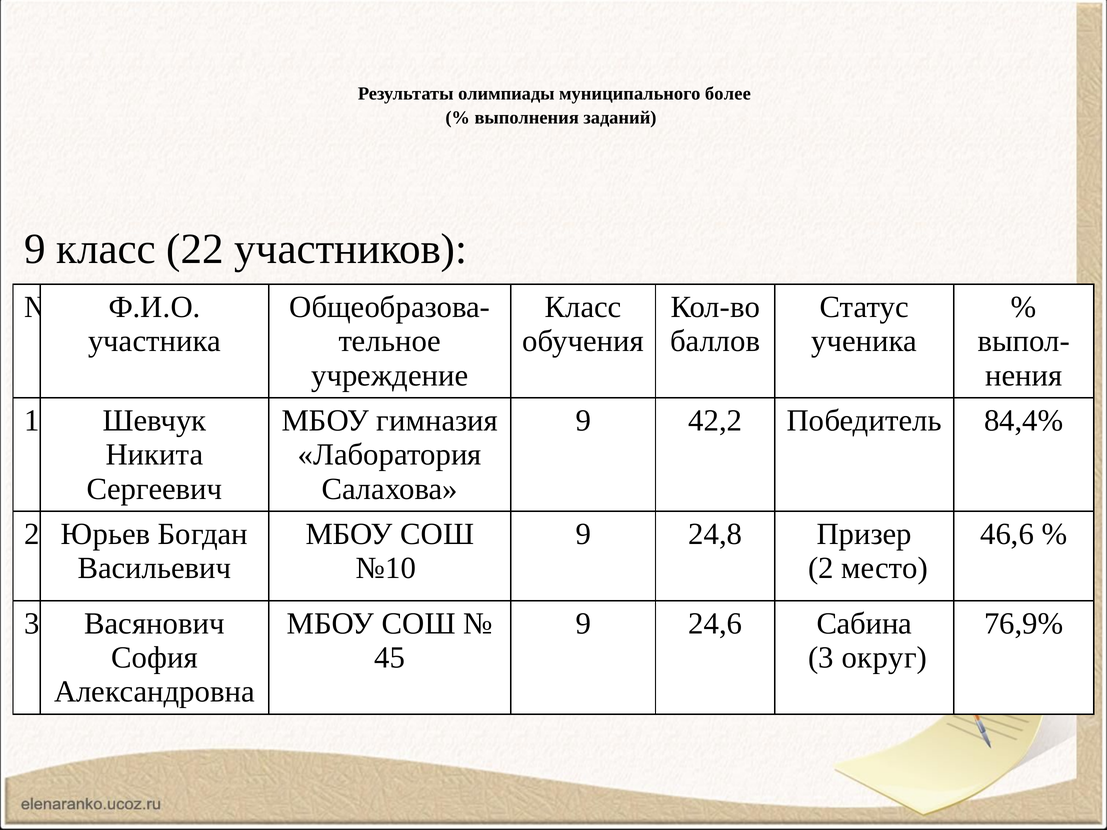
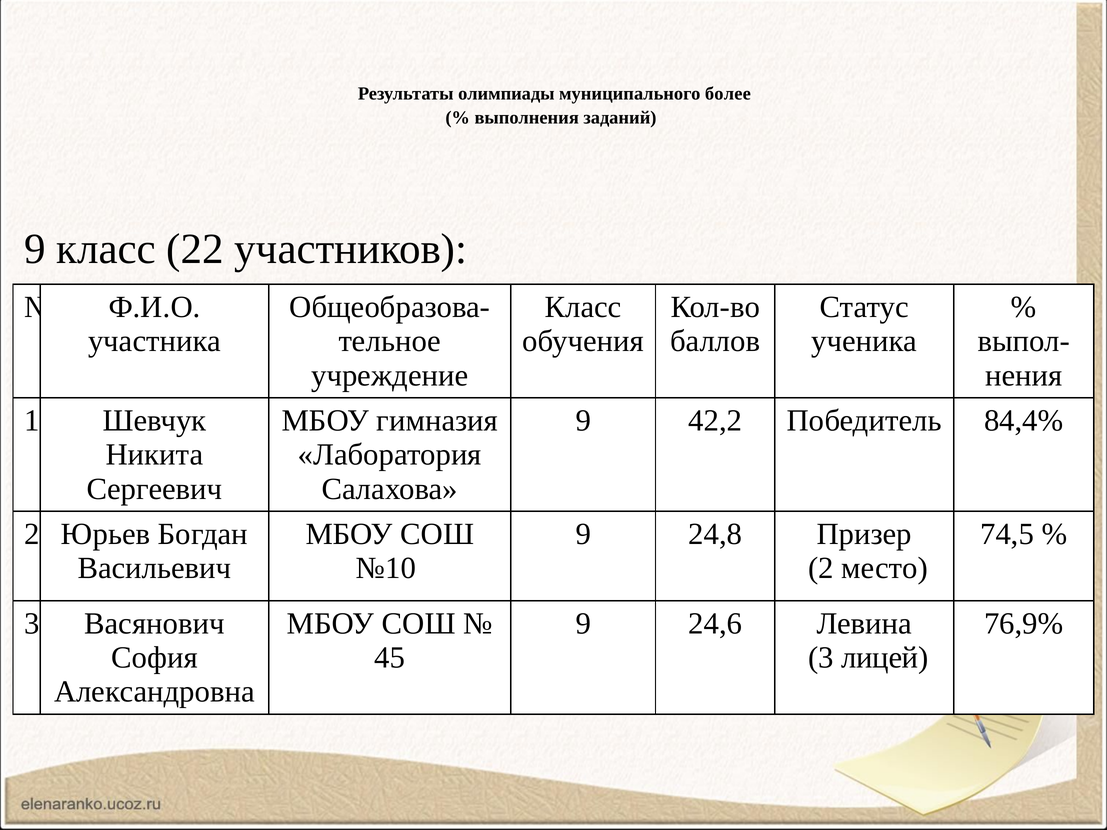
46,6: 46,6 -> 74,5
Сабина: Сабина -> Левина
округ: округ -> лицей
